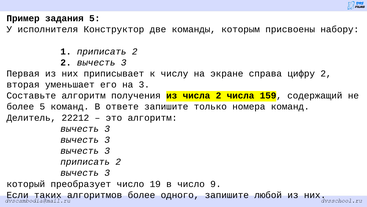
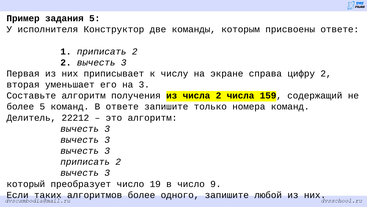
присвоены набору: набору -> ответе
